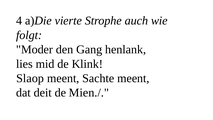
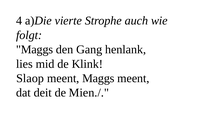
Moder at (35, 49): Moder -> Maggs
meent Sachte: Sachte -> Maggs
